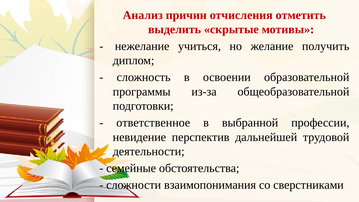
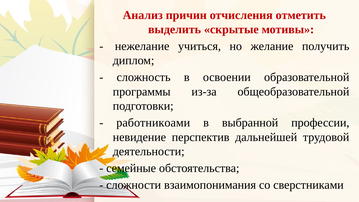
ответственное: ответственное -> работникоами
